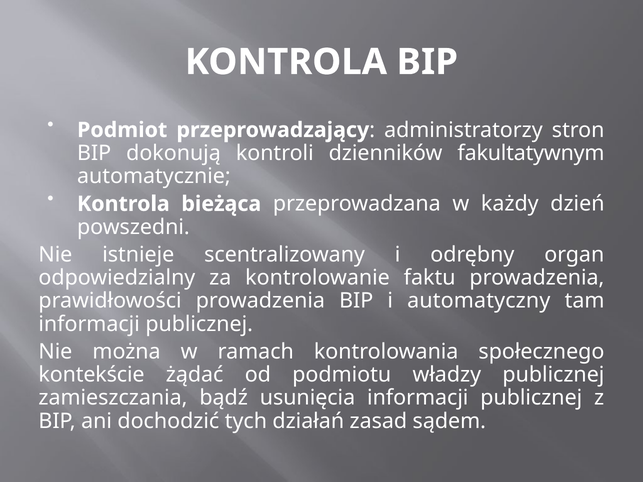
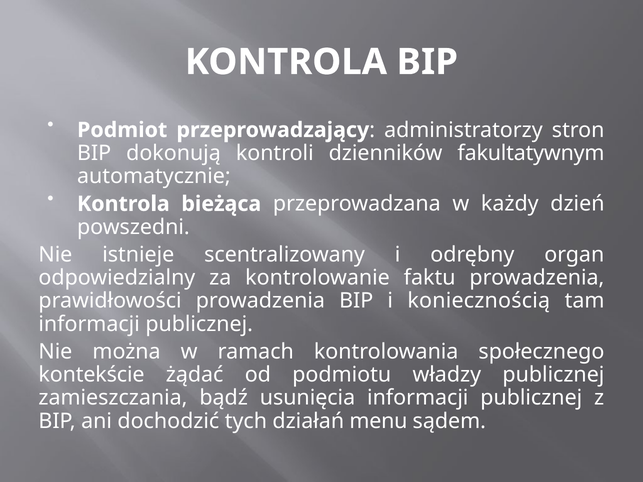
automatyczny: automatyczny -> koniecznością
zasad: zasad -> menu
